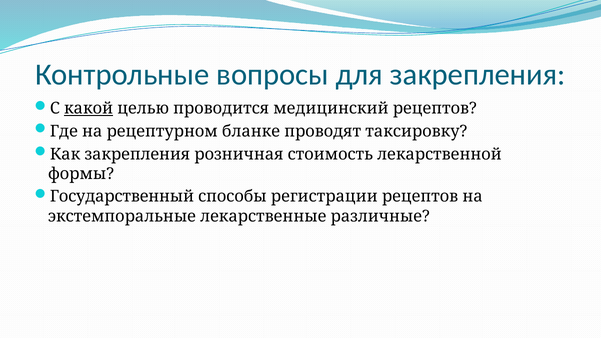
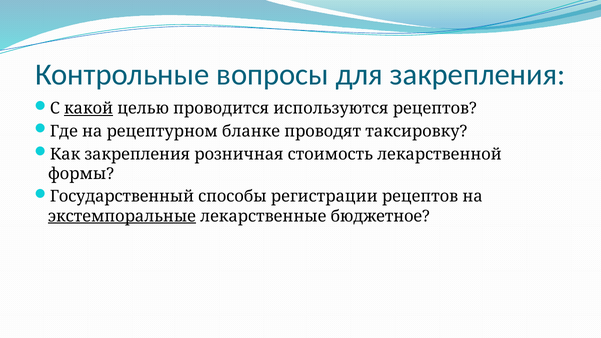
медицинский: медицинский -> используются
экстемпоральные underline: none -> present
различные: различные -> бюджетное
